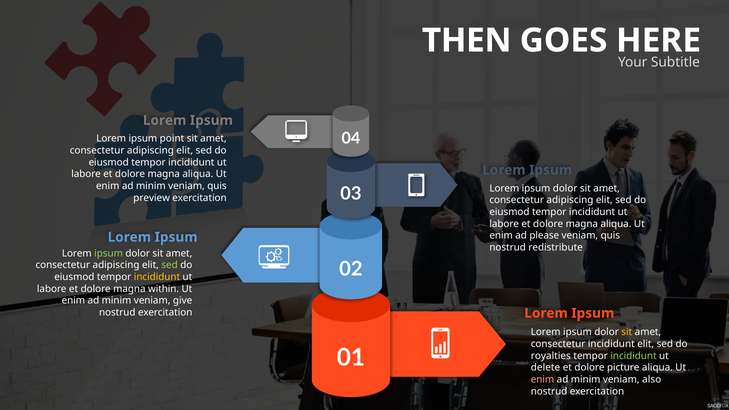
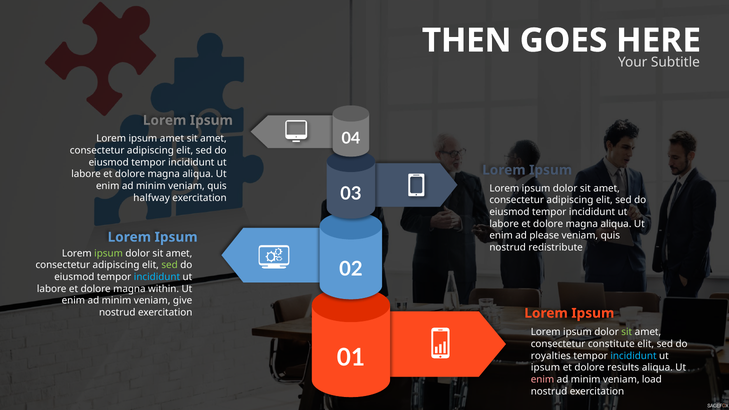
ipsum point: point -> amet
preview: preview -> halfway
incididunt at (157, 277) colour: yellow -> light blue
sit at (627, 332) colour: yellow -> light green
consectetur incididunt: incididunt -> constitute
incididunt at (633, 356) colour: light green -> light blue
delete at (545, 368): delete -> ipsum
picture: picture -> results
also: also -> load
